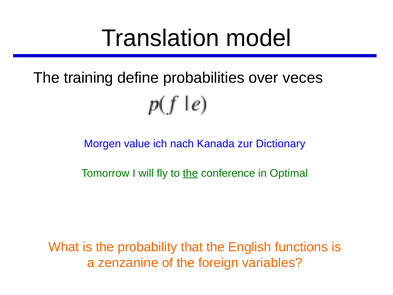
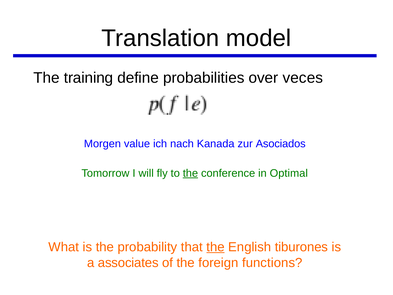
Dictionary: Dictionary -> Asociados
the at (216, 247) underline: none -> present
functions: functions -> tiburones
zenzanine: zenzanine -> associates
variables: variables -> functions
